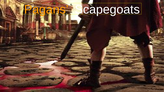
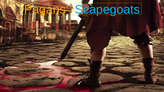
Scapegoats colour: white -> light blue
